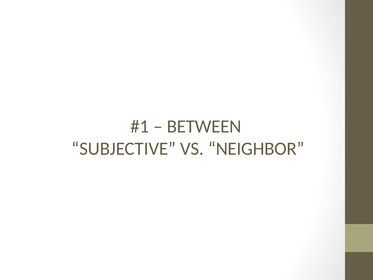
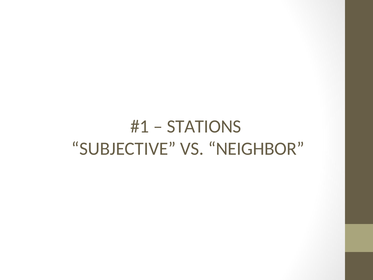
BETWEEN: BETWEEN -> STATIONS
